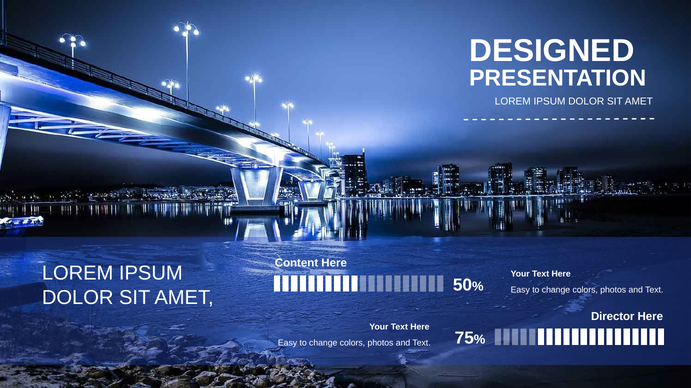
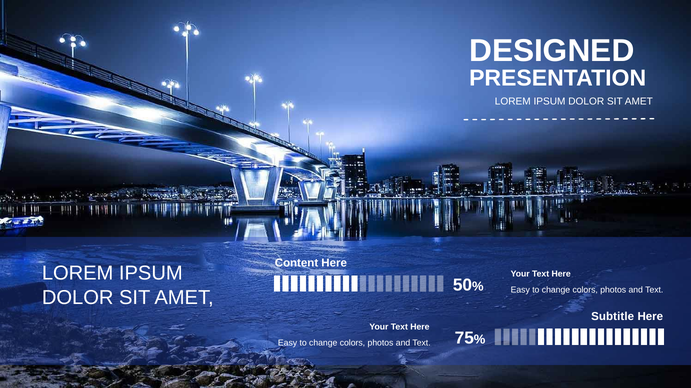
Director: Director -> Subtitle
